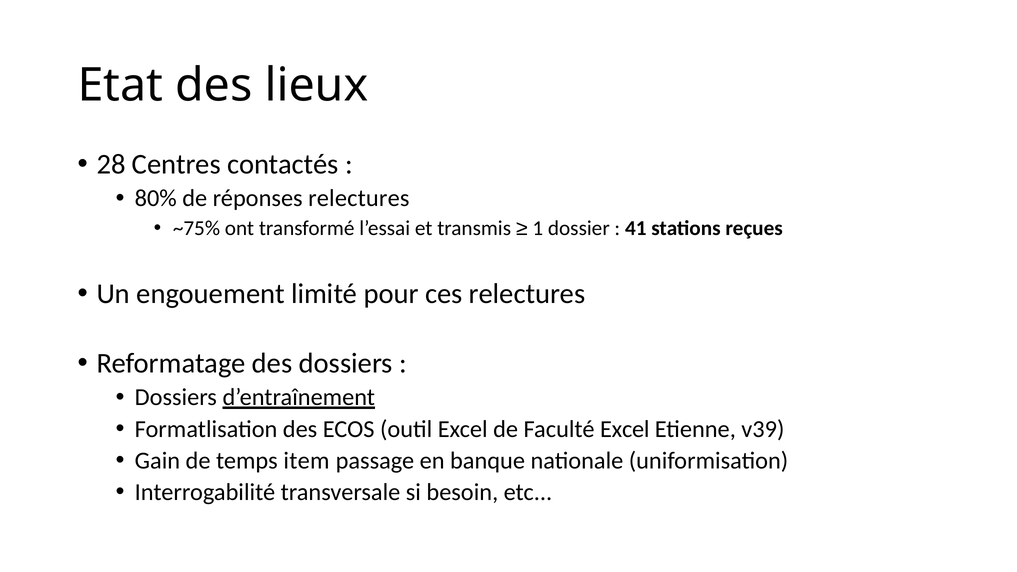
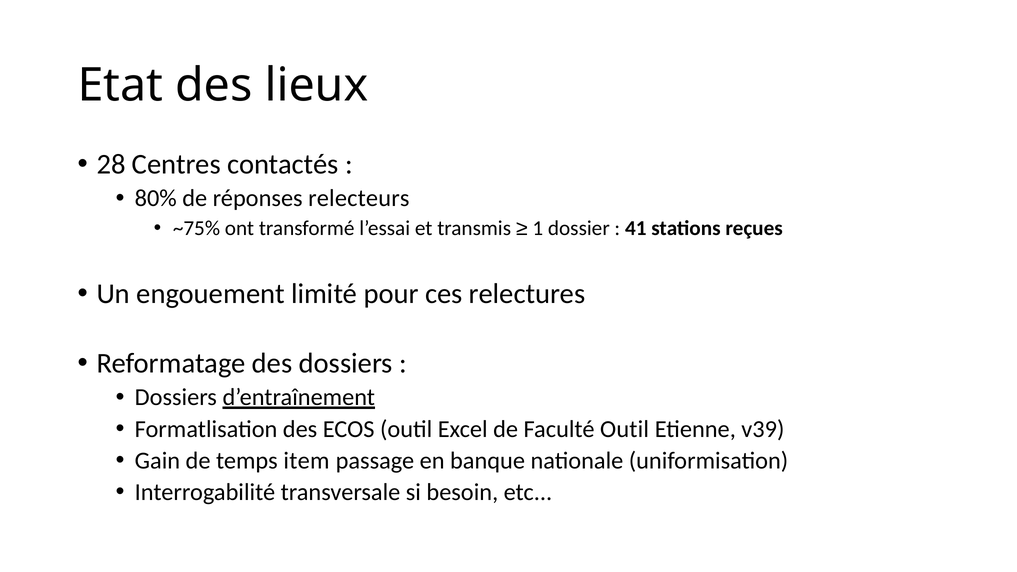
réponses relectures: relectures -> relecteurs
Faculté Excel: Excel -> Outil
